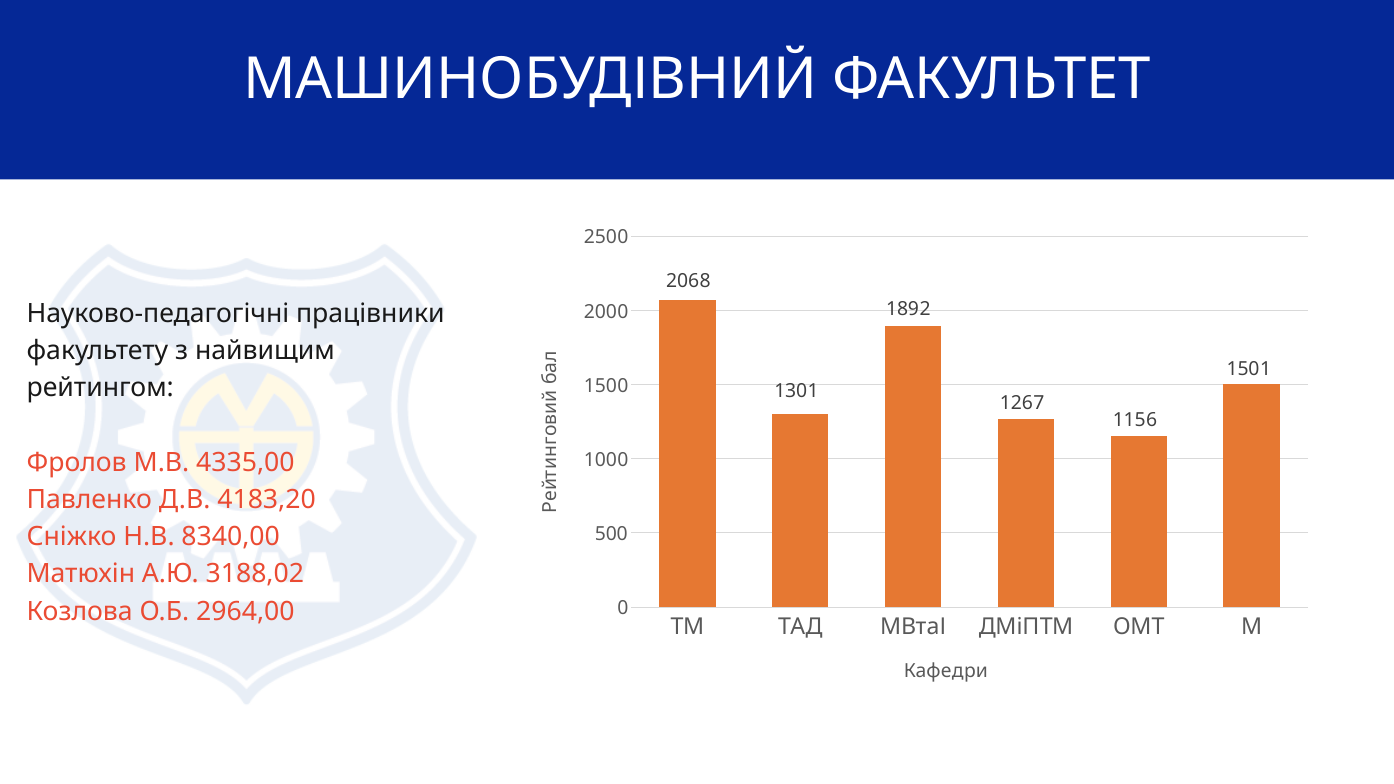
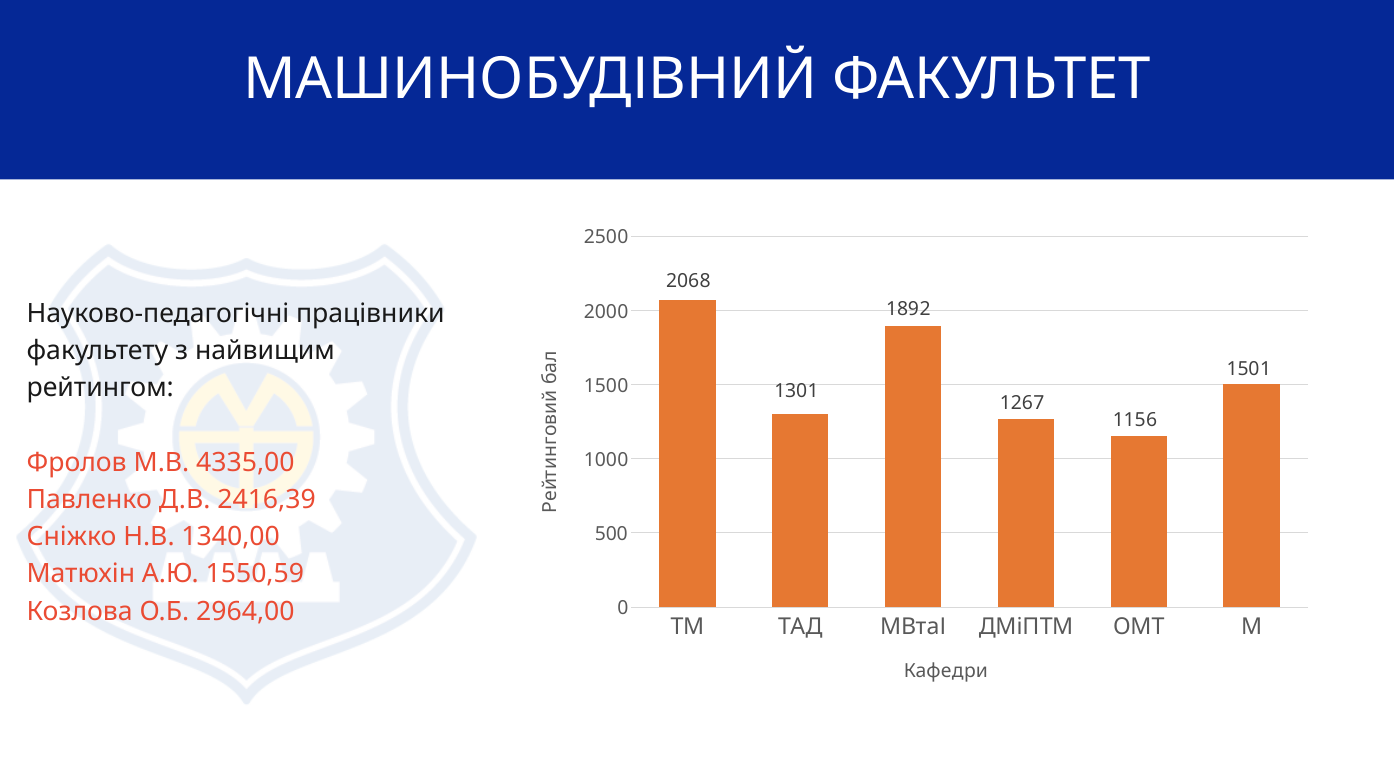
4183,20: 4183,20 -> 2416,39
8340,00: 8340,00 -> 1340,00
3188,02: 3188,02 -> 1550,59
